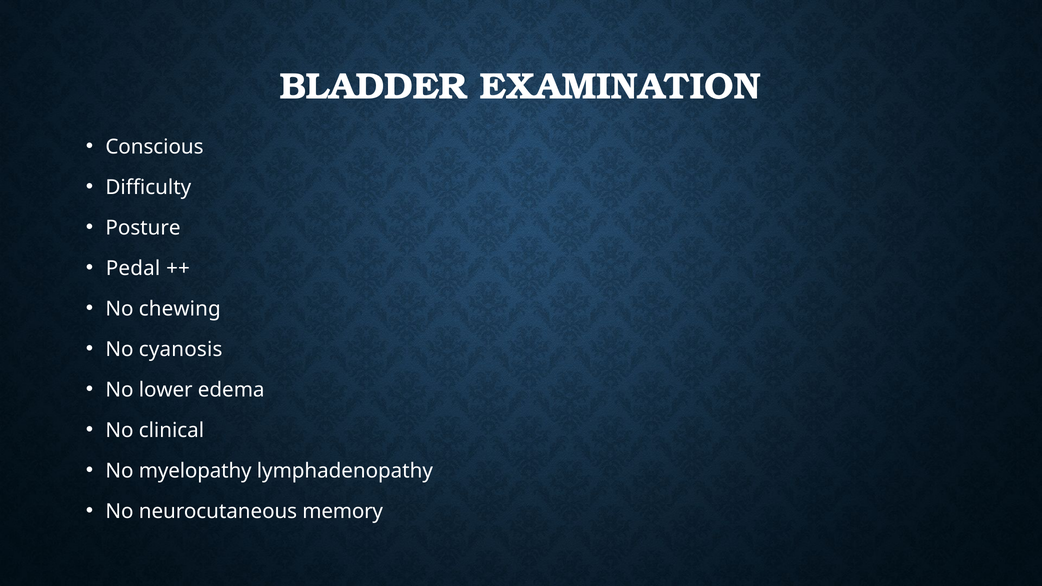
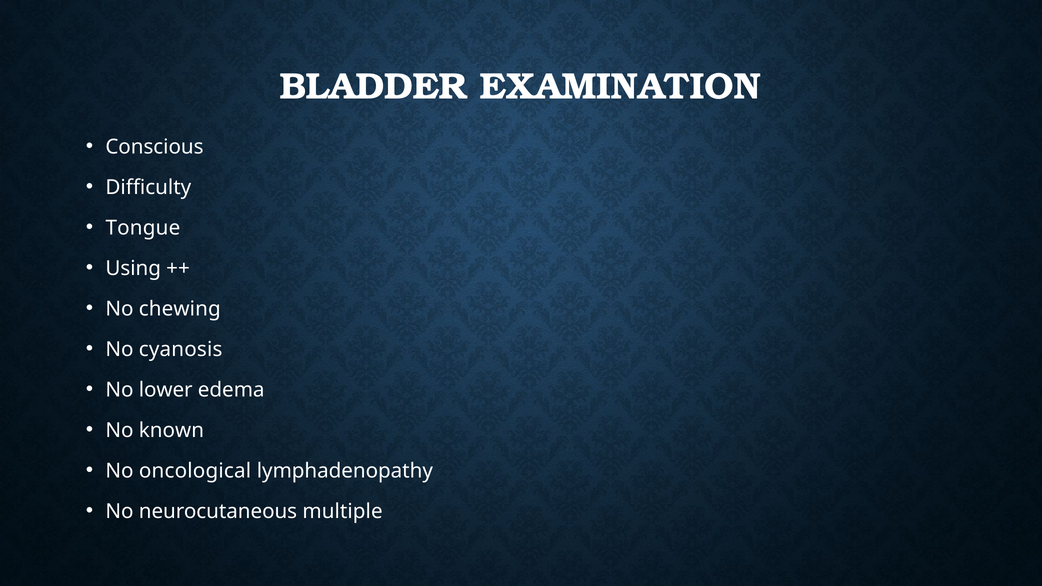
Posture: Posture -> Tongue
Pedal: Pedal -> Using
clinical: clinical -> known
myelopathy: myelopathy -> oncological
memory: memory -> multiple
